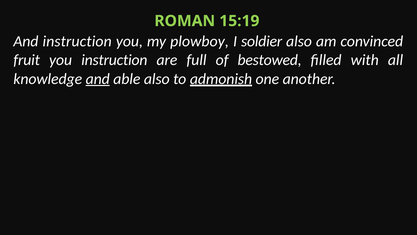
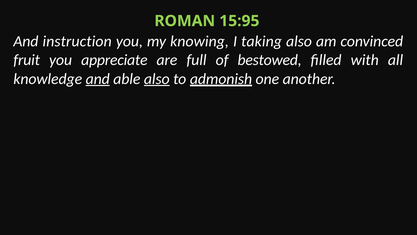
15:19: 15:19 -> 15:95
plowboy: plowboy -> knowing
soldier: soldier -> taking
you instruction: instruction -> appreciate
also at (157, 79) underline: none -> present
